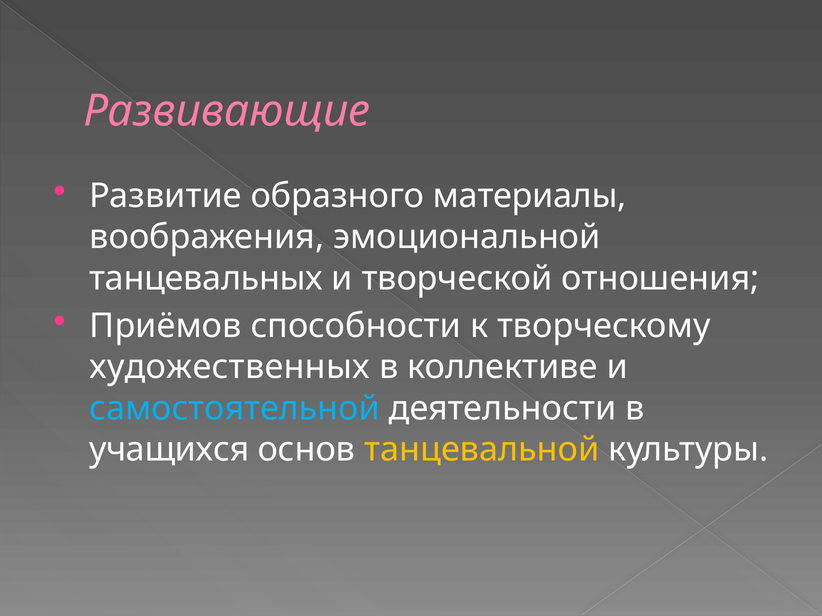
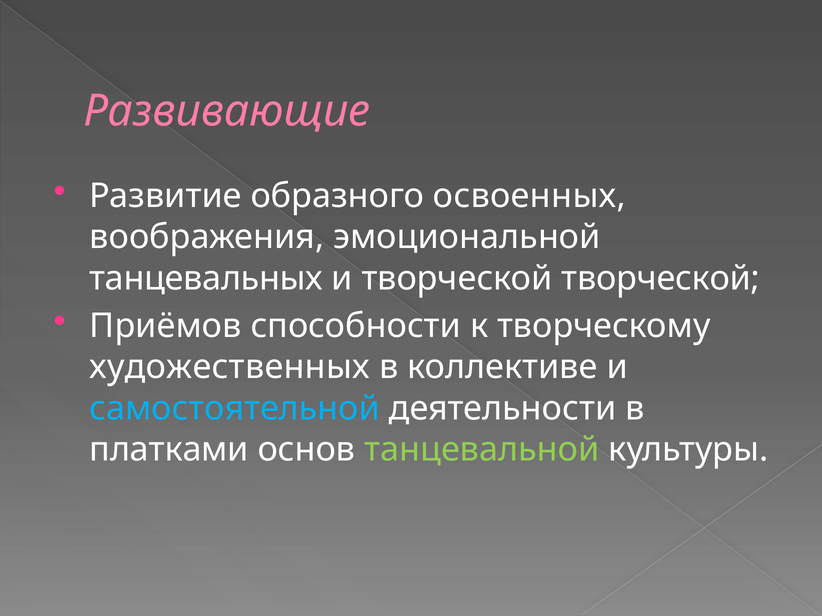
материалы: материалы -> освоенных
творческой отношения: отношения -> творческой
учащихся: учащихся -> платками
танцевальной colour: yellow -> light green
